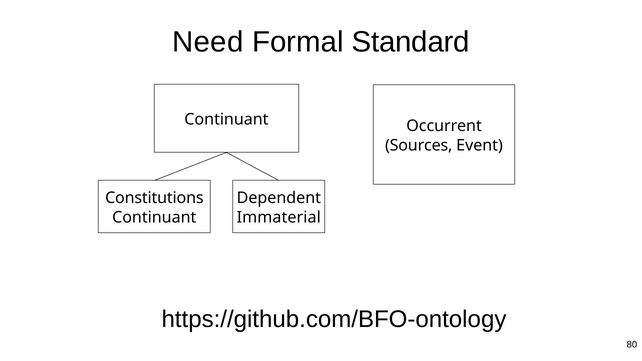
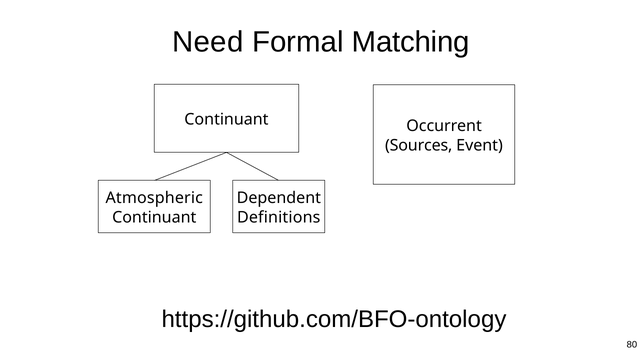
Standard: Standard -> Matching
Constitutions: Constitutions -> Atmospheric
Immaterial: Immaterial -> Definitions
